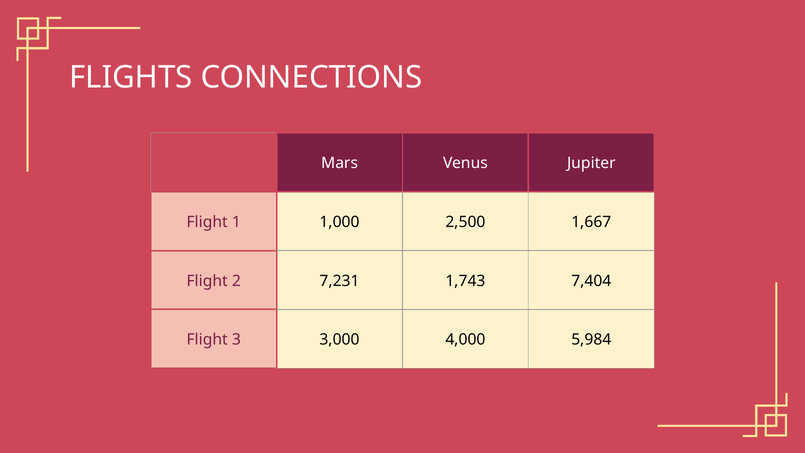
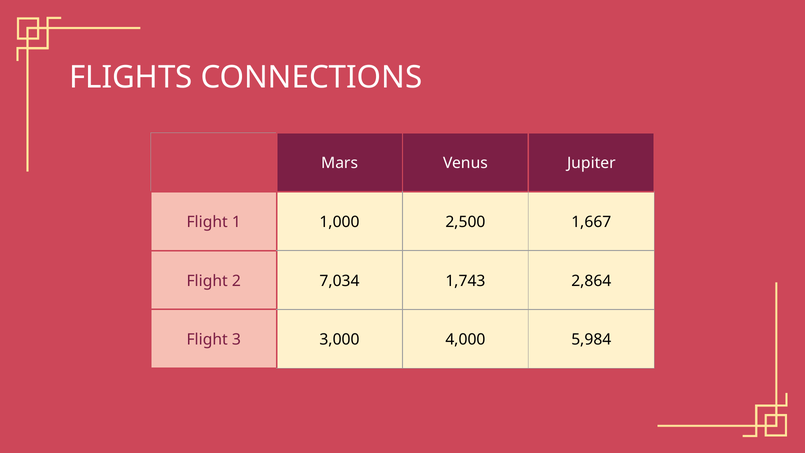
7,231: 7,231 -> 7,034
7,404: 7,404 -> 2,864
